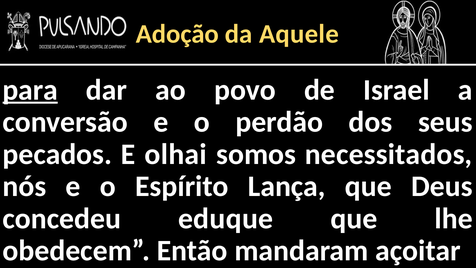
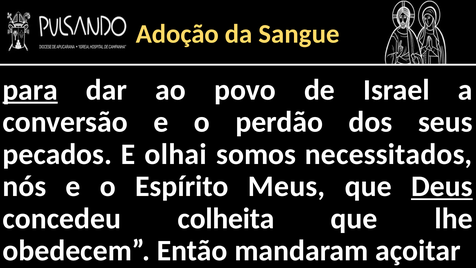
Aquele: Aquele -> Sangue
Lança: Lança -> Meus
Deus underline: none -> present
eduque: eduque -> colheita
